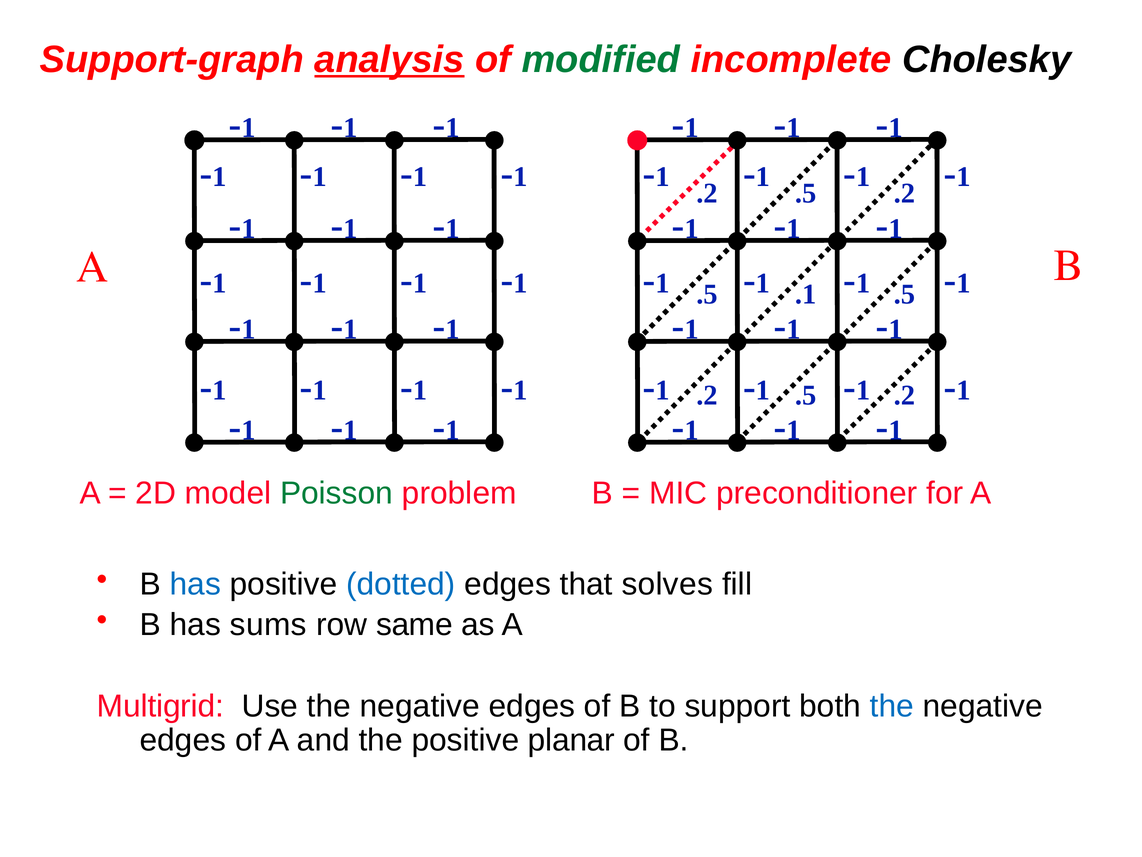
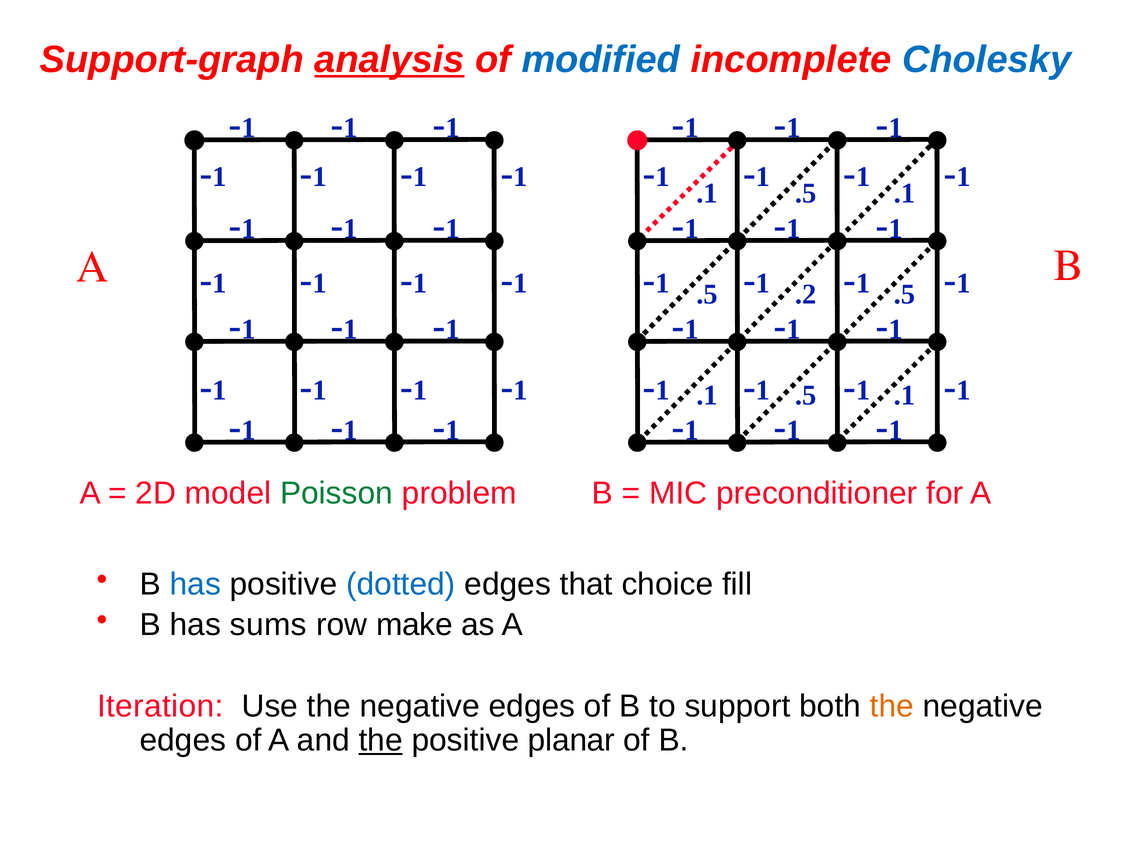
modified colour: green -> blue
Cholesky colour: black -> blue
.2 at (707, 193): .2 -> .1
.2 at (904, 193): .2 -> .1
.1: .1 -> .2
.2 at (707, 395): .2 -> .1
.2 at (904, 395): .2 -> .1
solves: solves -> choice
same: same -> make
Multigrid: Multigrid -> Iteration
the at (892, 706) colour: blue -> orange
the at (381, 740) underline: none -> present
